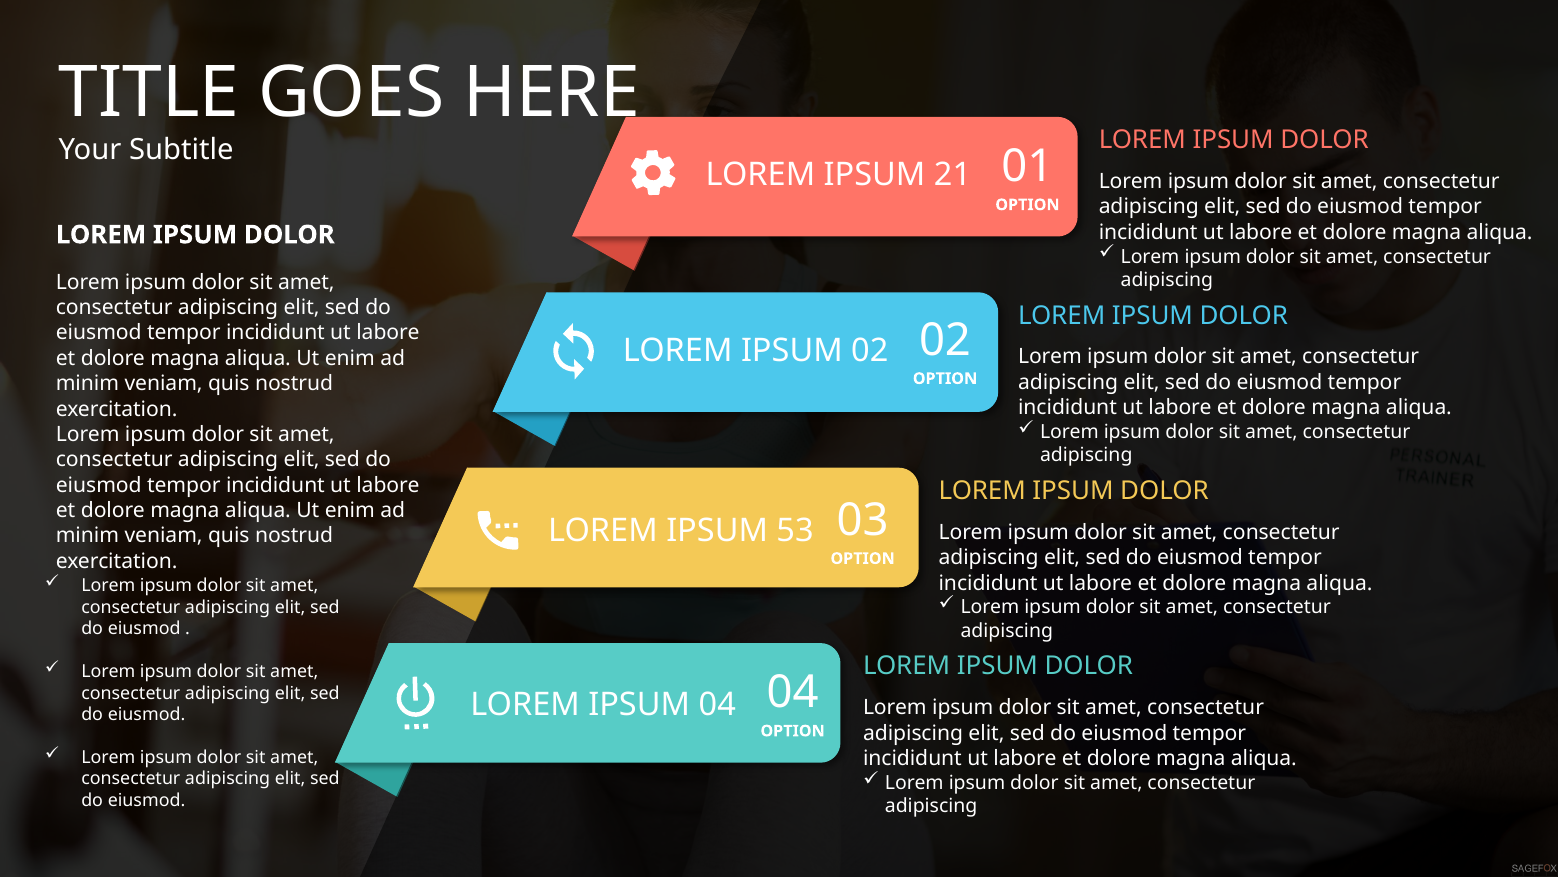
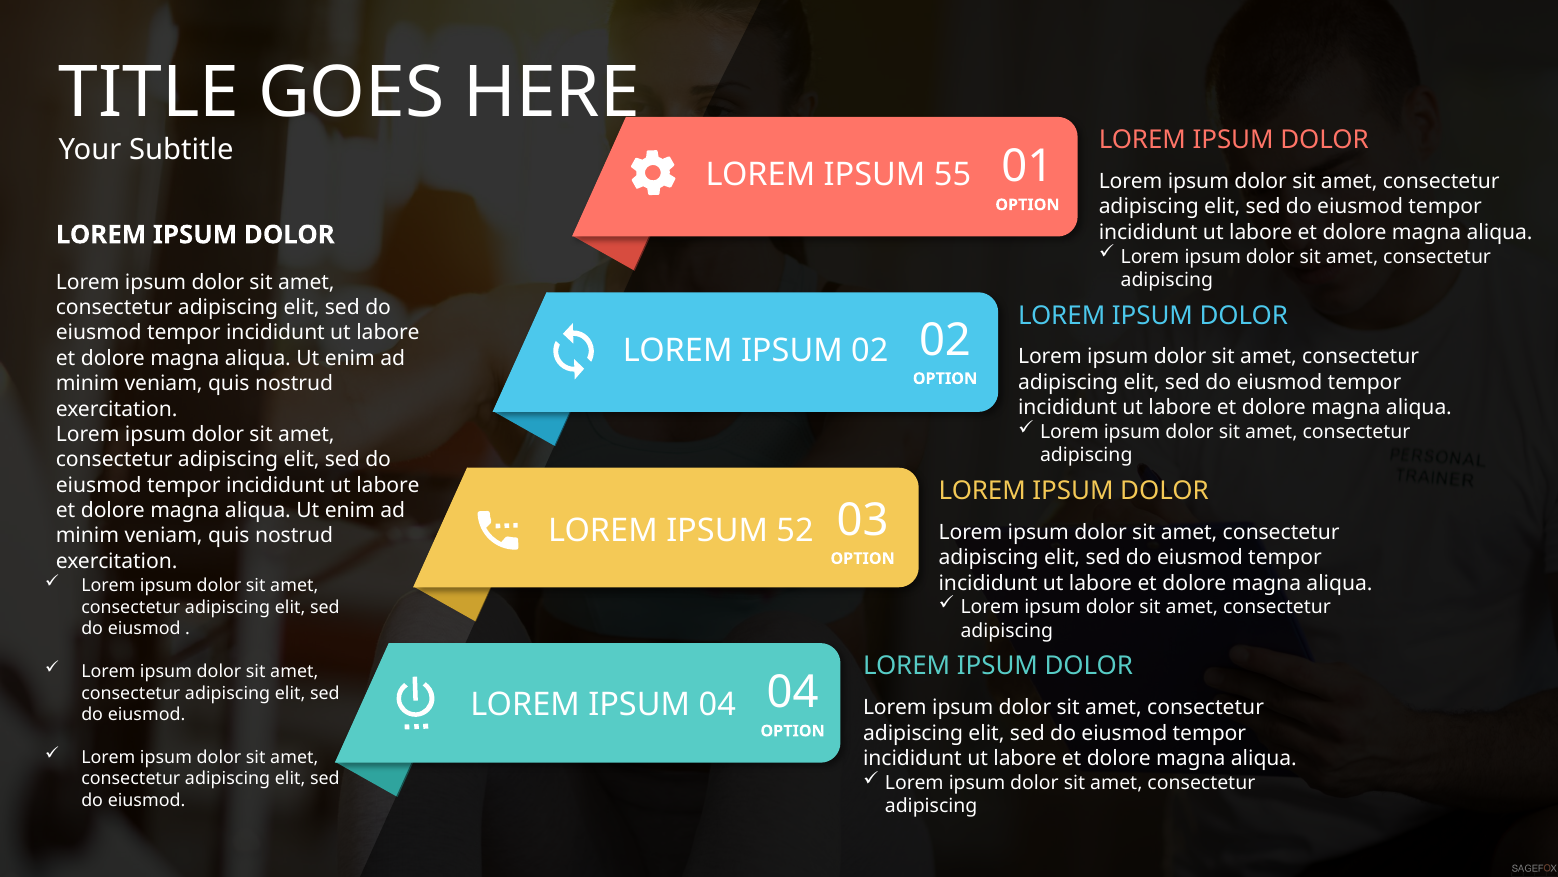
21: 21 -> 55
53: 53 -> 52
